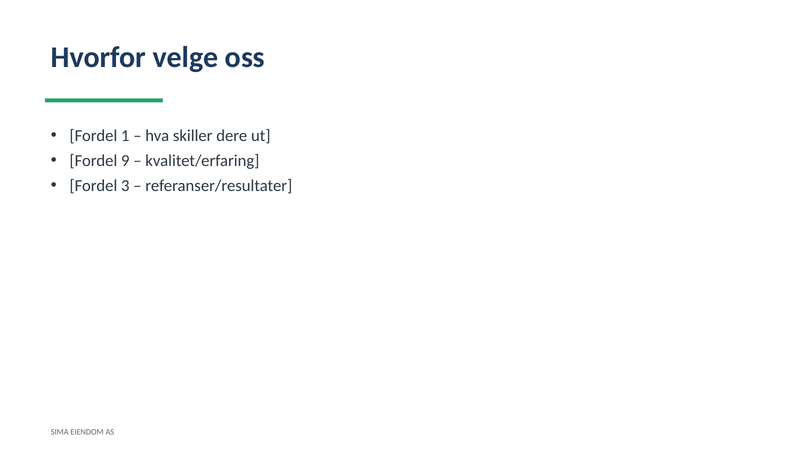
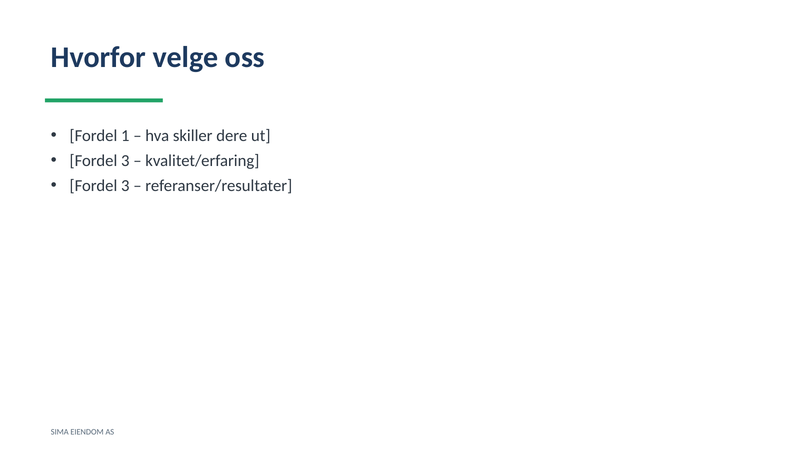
9 at (125, 160): 9 -> 3
